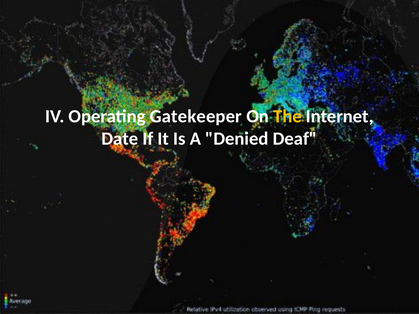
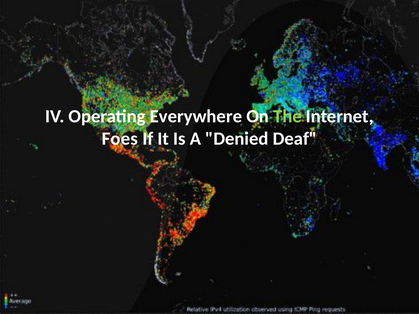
Gatekeeper: Gatekeeper -> Everywhere
The colour: yellow -> light green
Date: Date -> Foes
